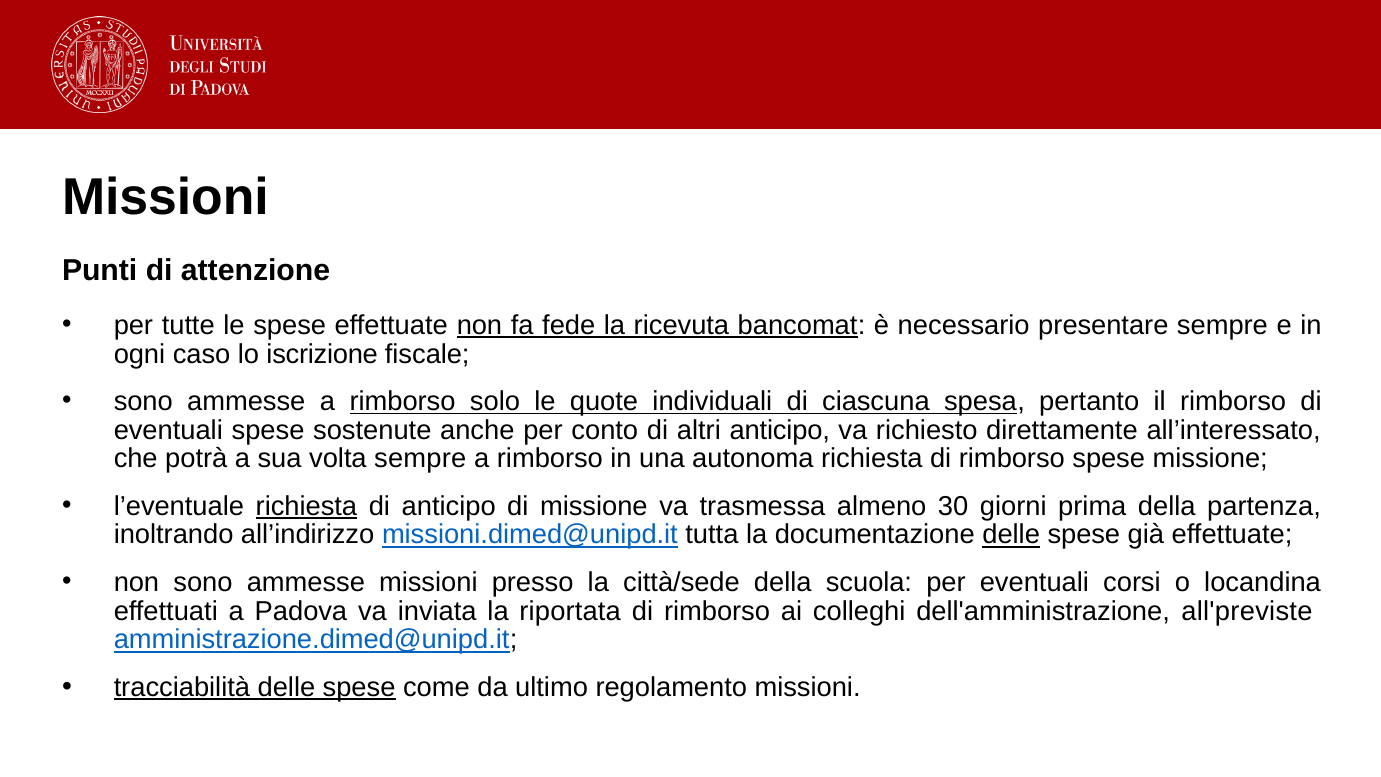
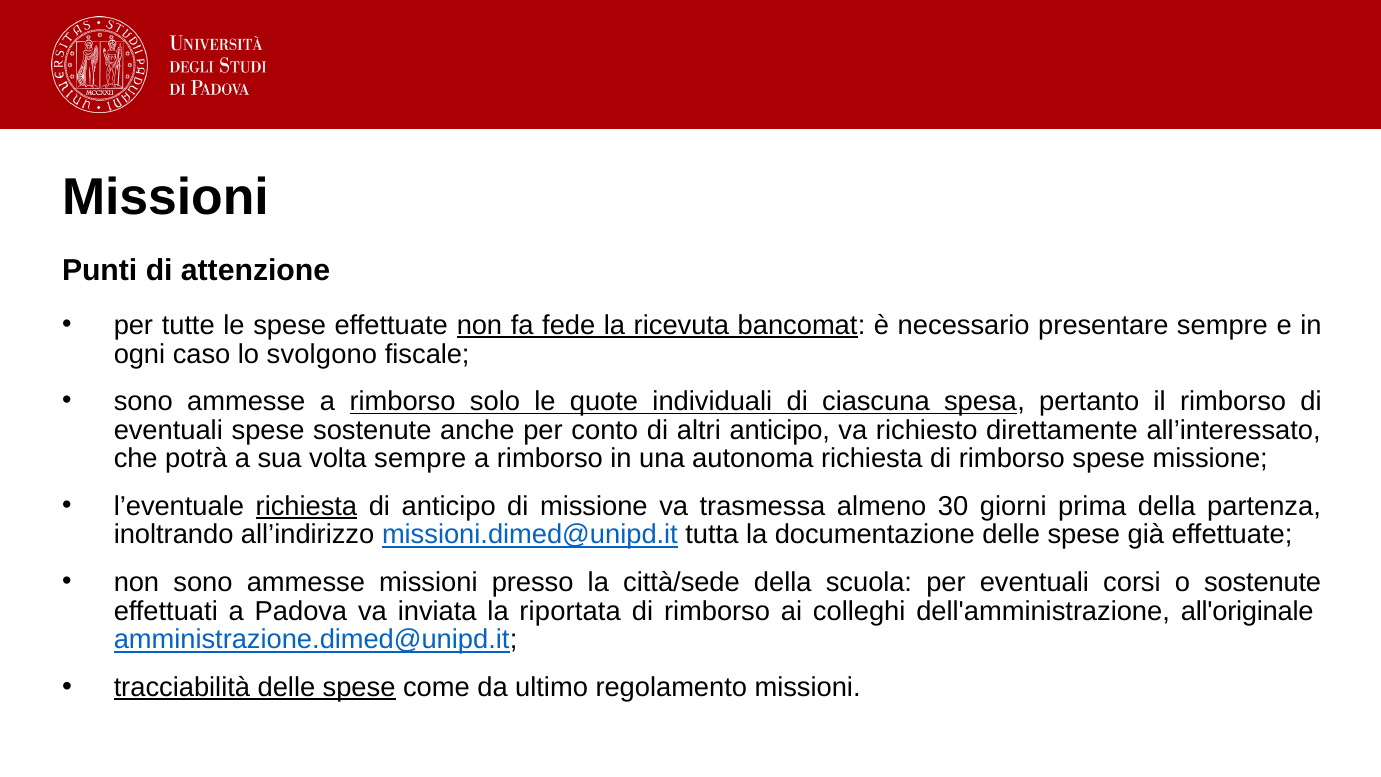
iscrizione: iscrizione -> svolgono
delle at (1011, 535) underline: present -> none
o locandina: locandina -> sostenute
all'previste: all'previste -> all'originale
